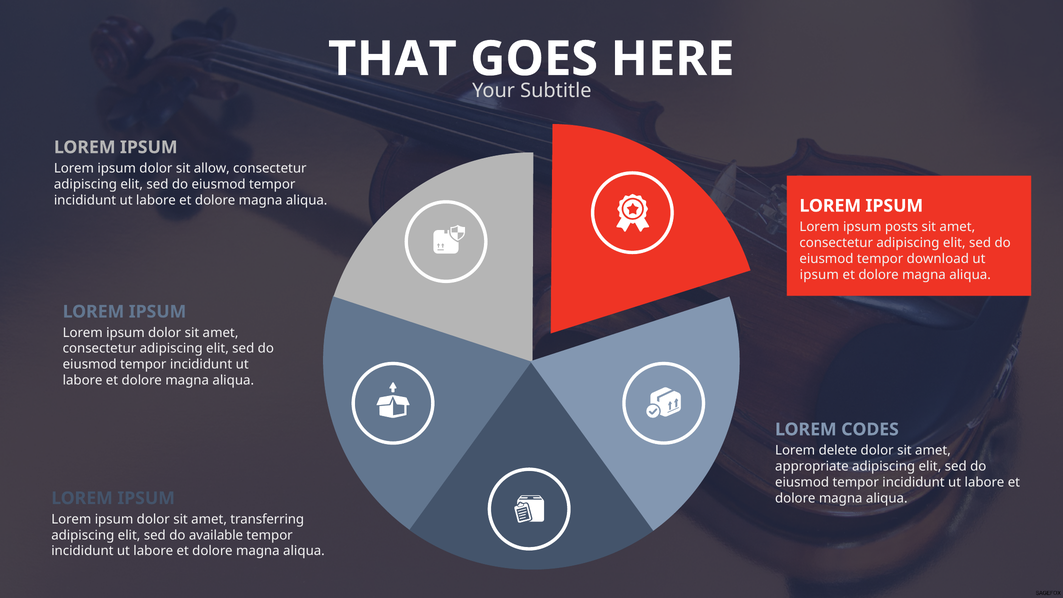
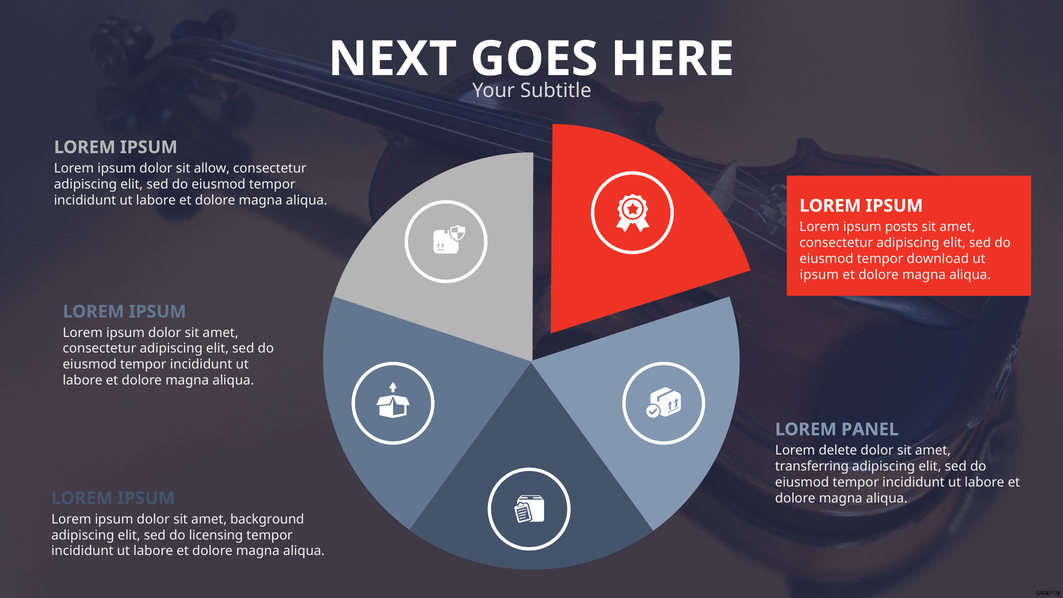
THAT: THAT -> NEXT
CODES: CODES -> PANEL
appropriate: appropriate -> transferring
transferring: transferring -> background
available: available -> licensing
